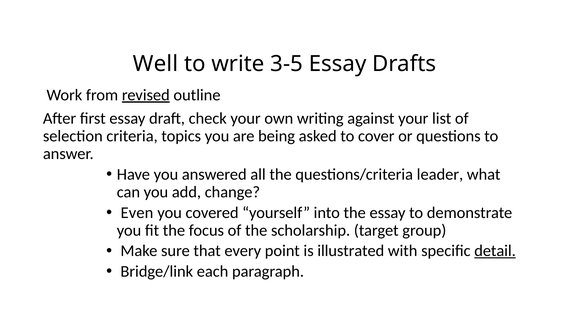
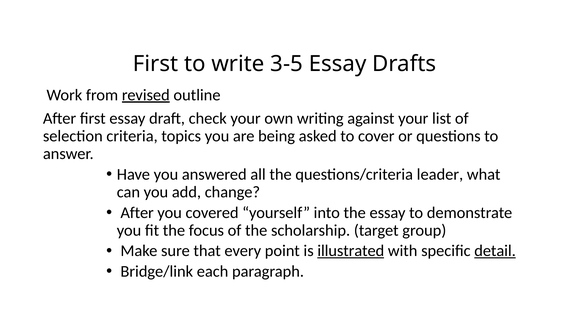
Well at (156, 64): Well -> First
Even at (137, 213): Even -> After
illustrated underline: none -> present
